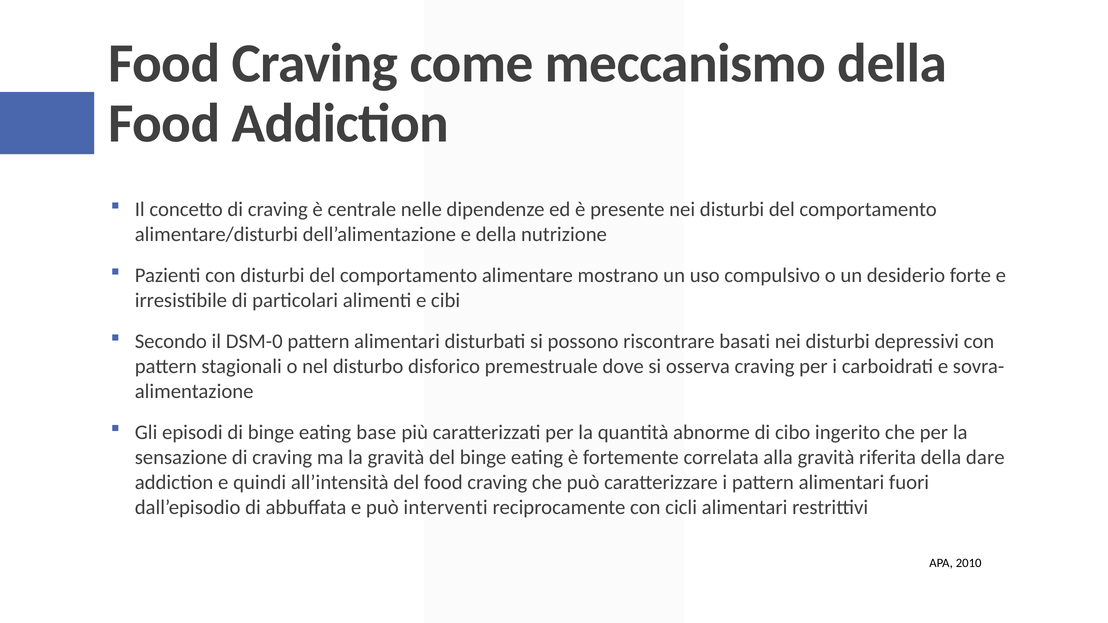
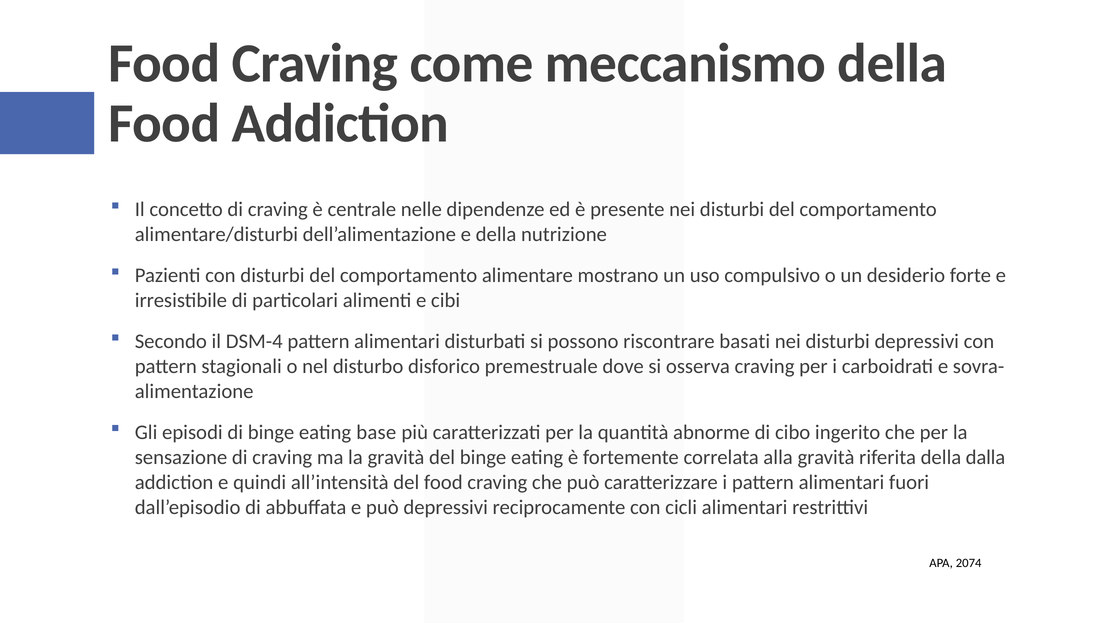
DSM-0: DSM-0 -> DSM-4
dare: dare -> dalla
può interventi: interventi -> depressivi
2010: 2010 -> 2074
